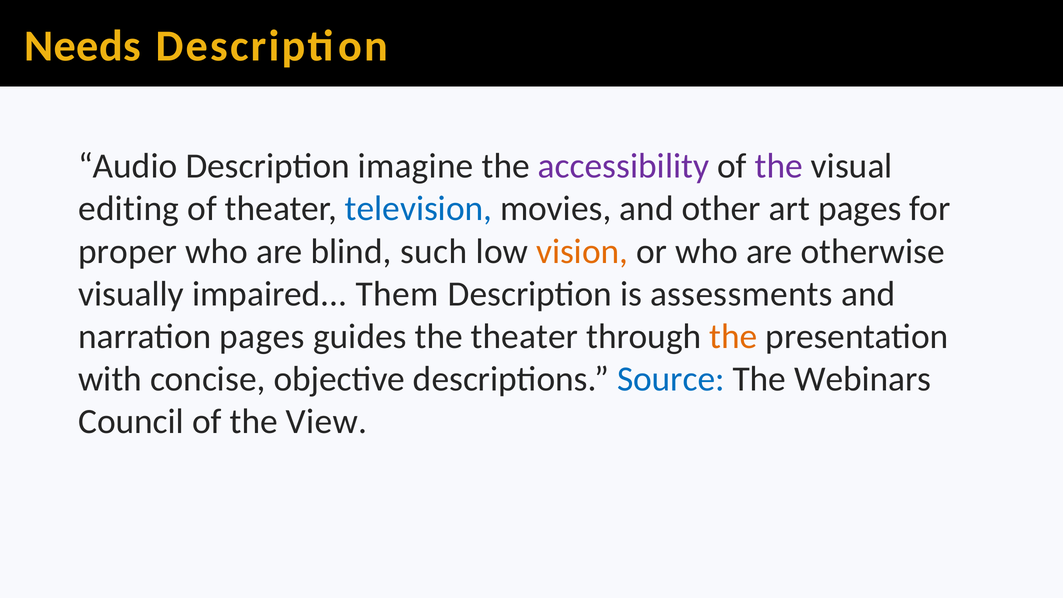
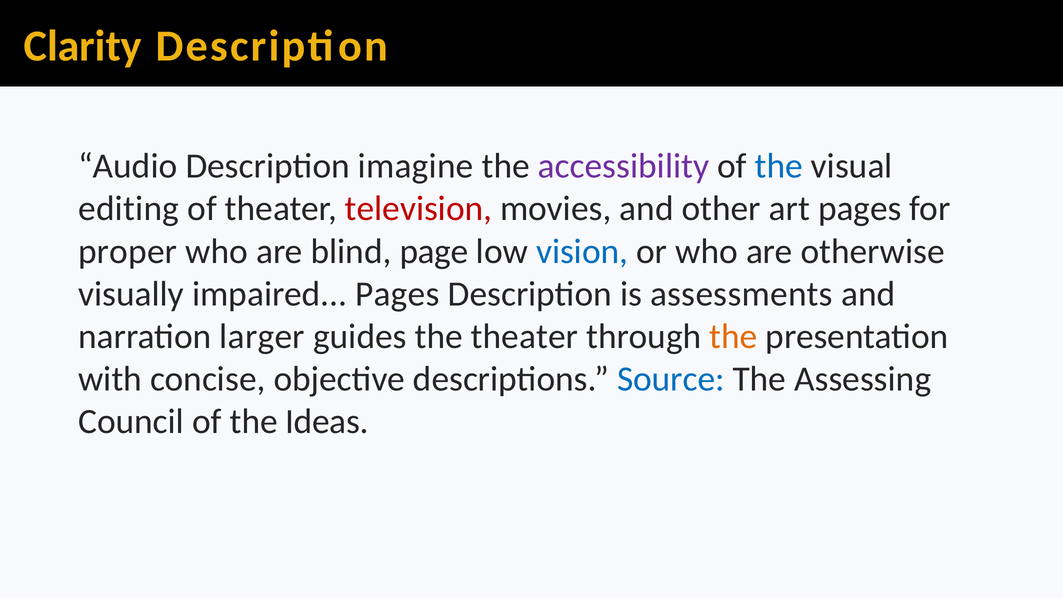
Needs: Needs -> Clarity
the at (779, 166) colour: purple -> blue
television colour: blue -> red
such: such -> page
vision colour: orange -> blue
impaired Them: Them -> Pages
narration pages: pages -> larger
Webinars: Webinars -> Assessing
View: View -> Ideas
